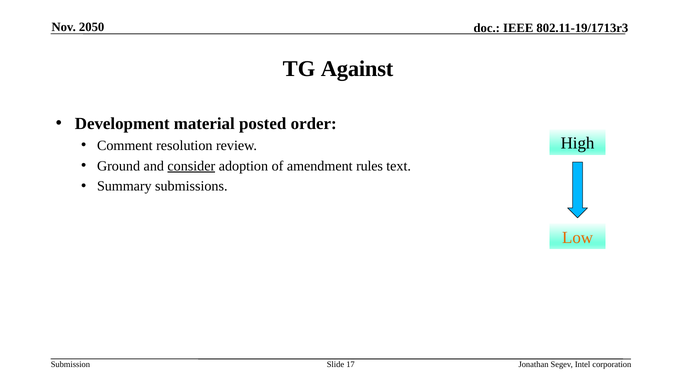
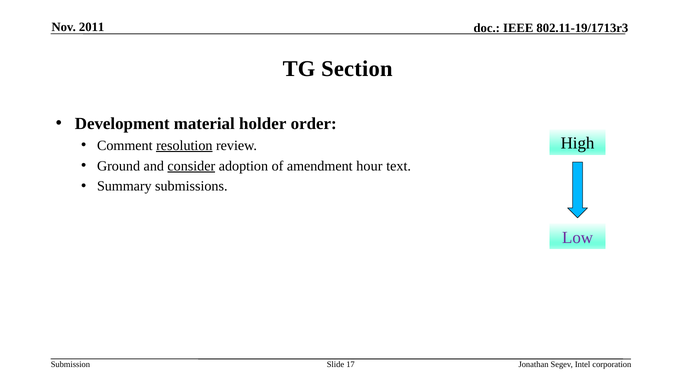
2050: 2050 -> 2011
Against: Against -> Section
posted: posted -> holder
resolution underline: none -> present
rules: rules -> hour
Low colour: orange -> purple
